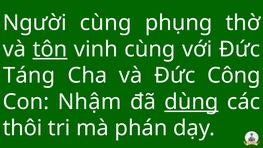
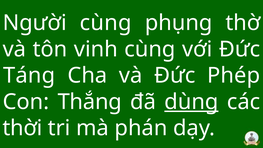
tôn underline: present -> none
Công: Công -> Phép
Nhậm: Nhậm -> Thắng
thôi: thôi -> thời
